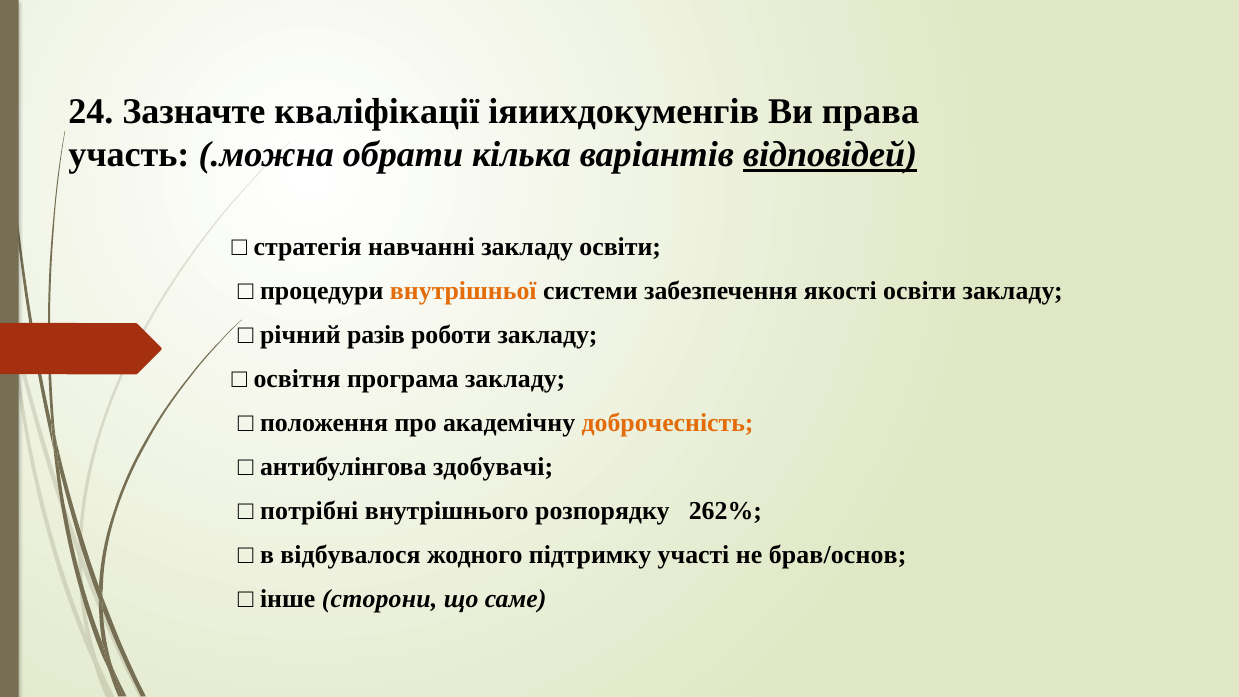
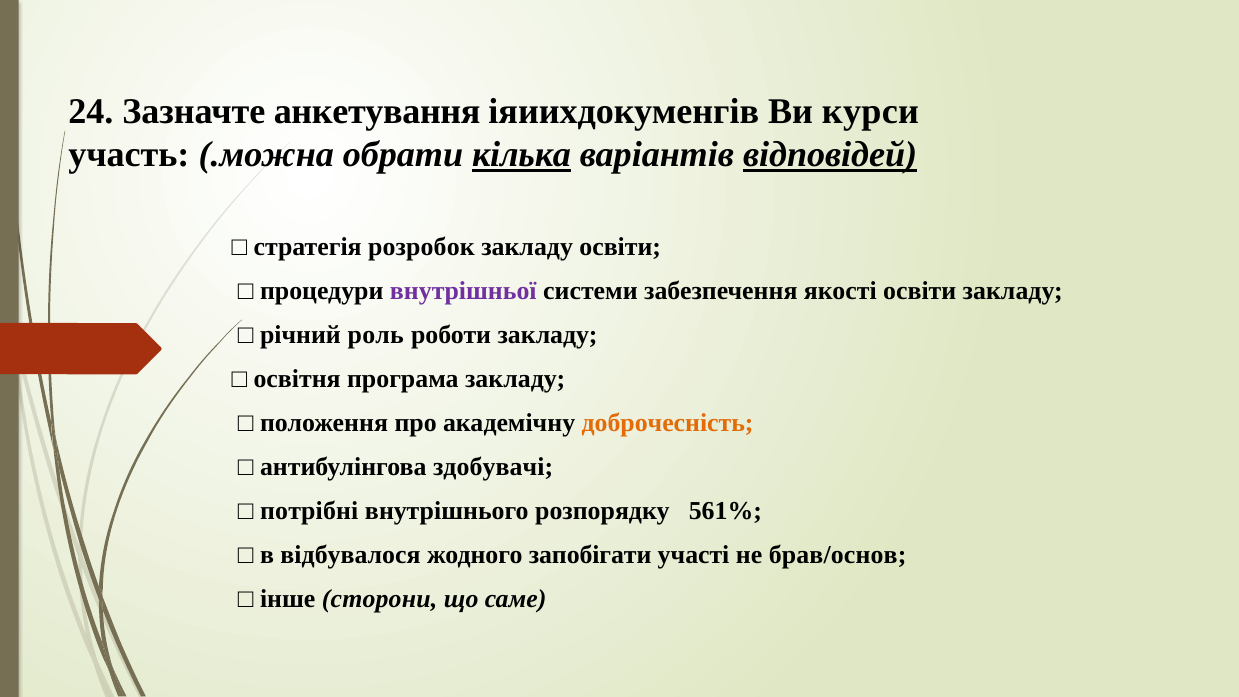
кваліфікації: кваліфікації -> анкетування
права: права -> курси
кілька underline: none -> present
навчанні: навчанні -> розробок
внутрішньої colour: orange -> purple
разів: разів -> роль
262%: 262% -> 561%
підтримку: підтримку -> запобігати
